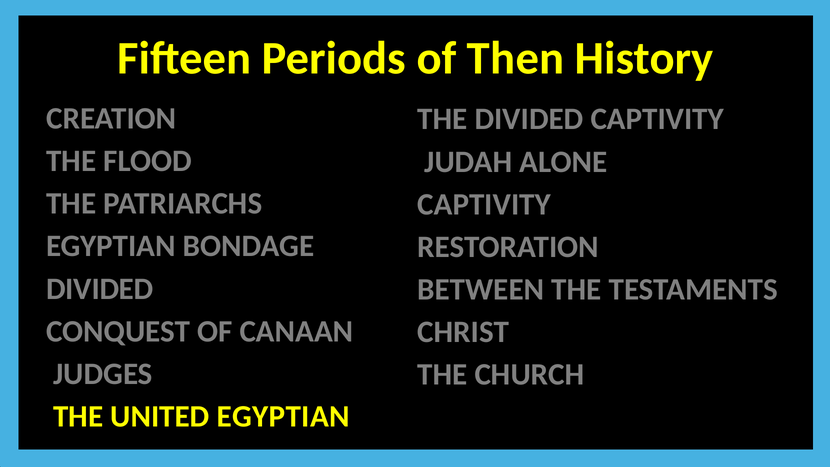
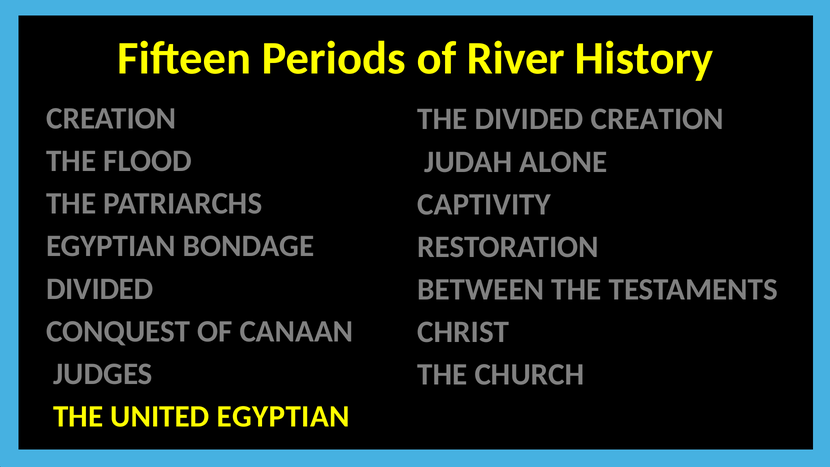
Then: Then -> River
DIVIDED CAPTIVITY: CAPTIVITY -> CREATION
